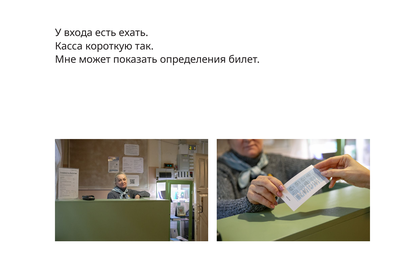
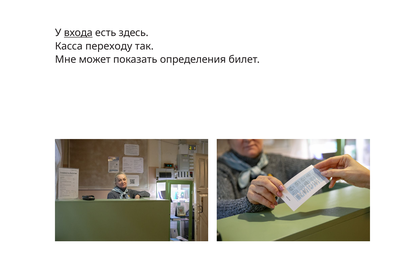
входа underline: none -> present
ехать: ехать -> здесь
короткую: короткую -> переходу
